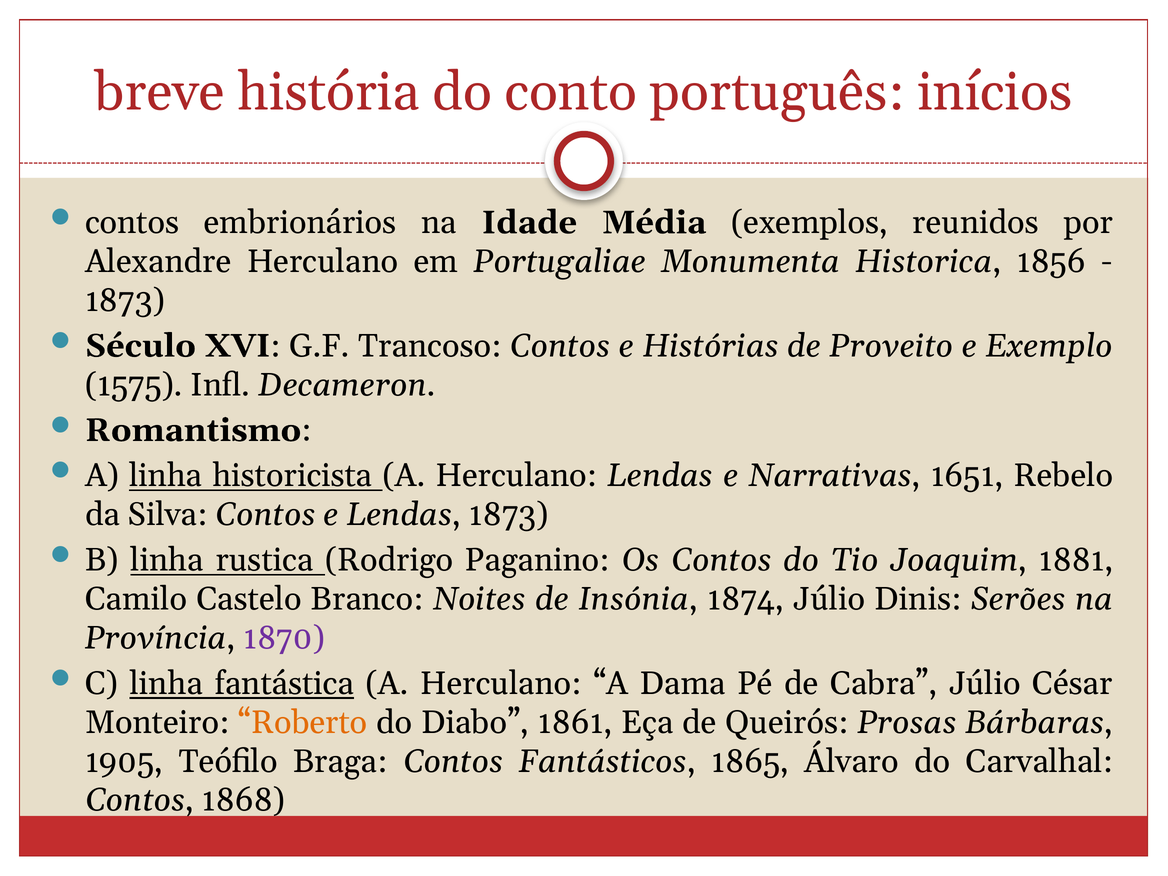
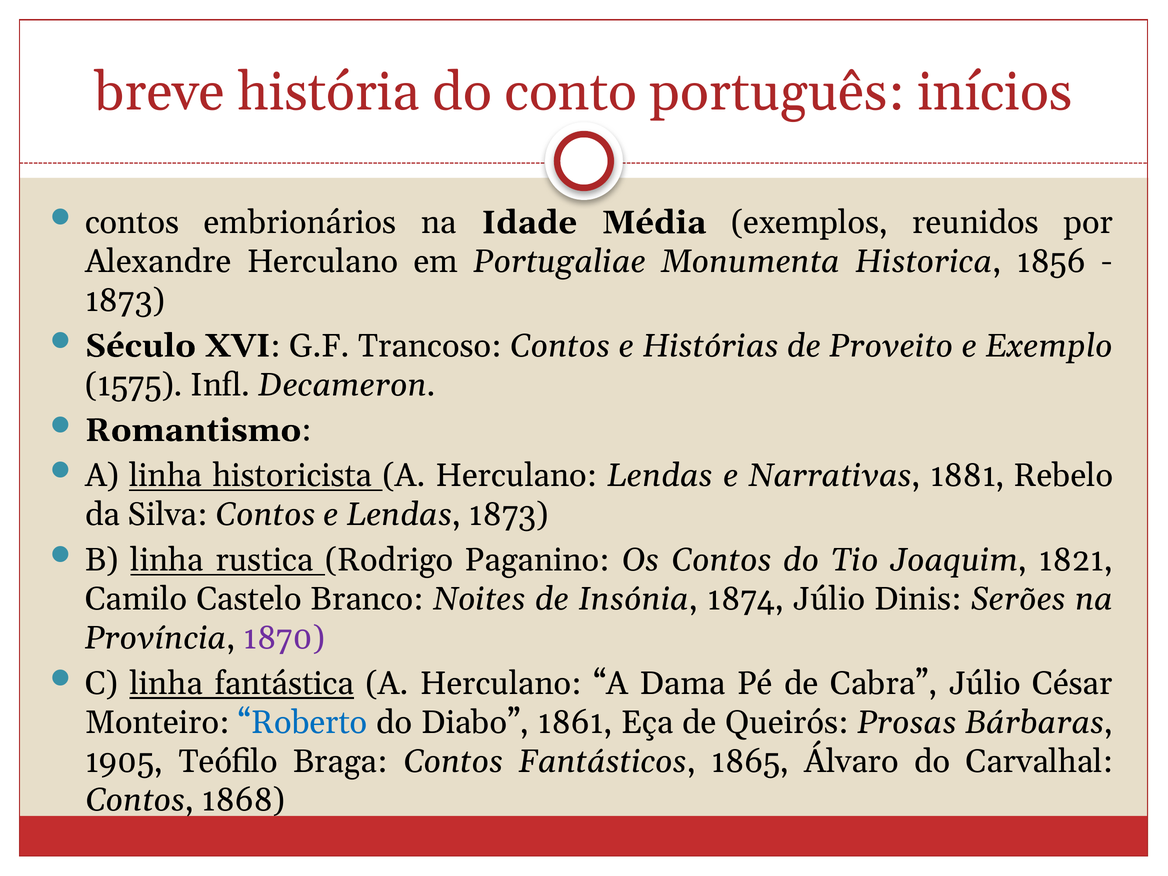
1651: 1651 -> 1881
1881: 1881 -> 1821
Roberto colour: orange -> blue
